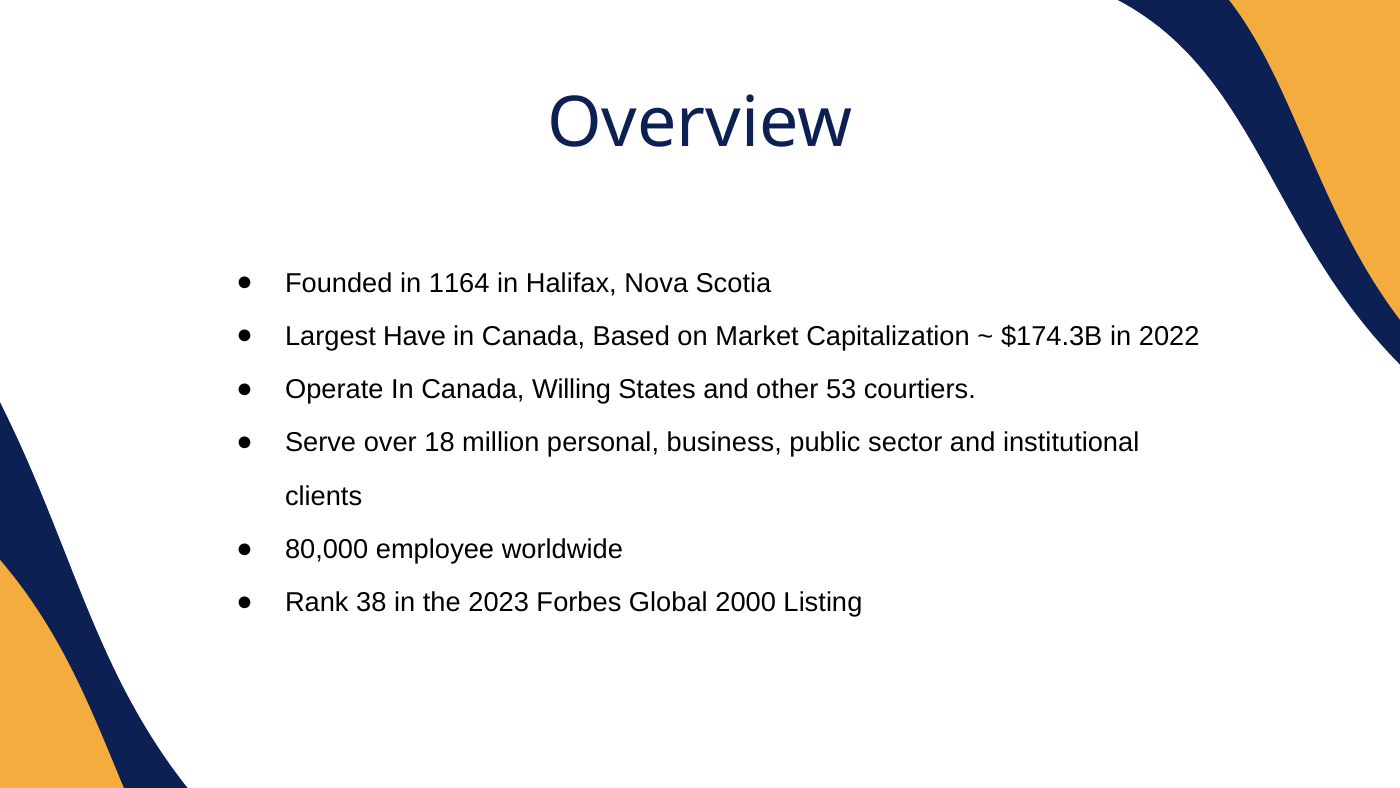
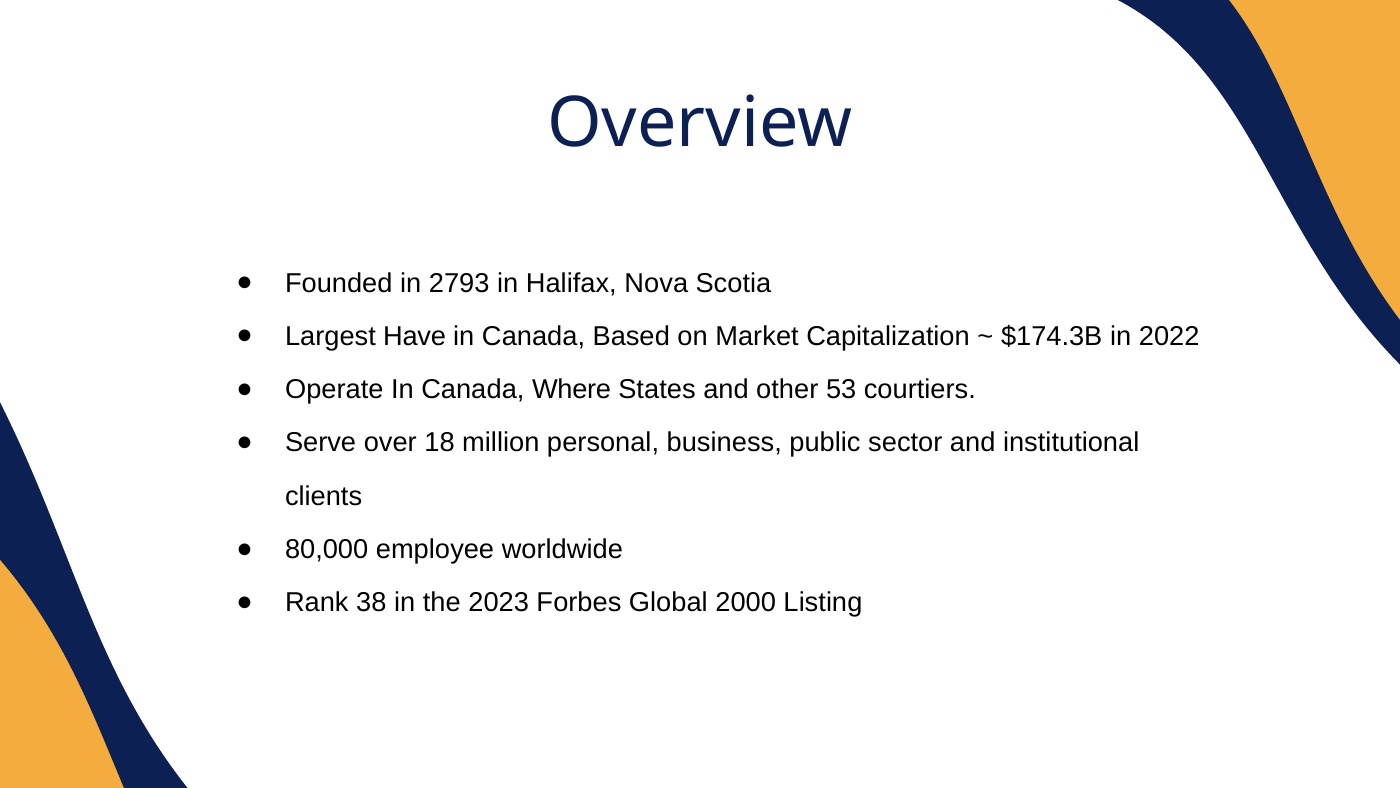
1164: 1164 -> 2793
Willing: Willing -> Where
